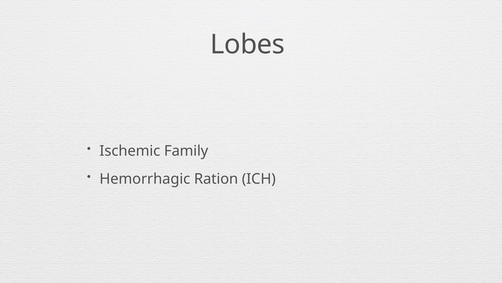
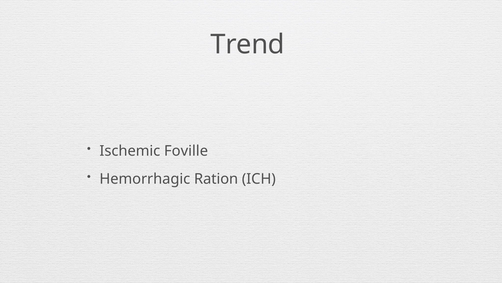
Lobes: Lobes -> Trend
Family: Family -> Foville
